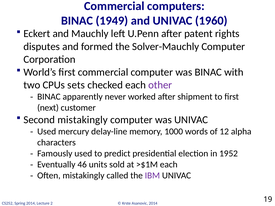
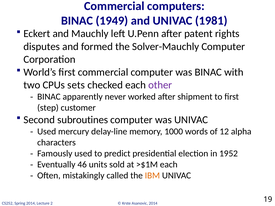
1960: 1960 -> 1981
next: next -> step
Second mistakingly: mistakingly -> subroutines
IBM colour: purple -> orange
